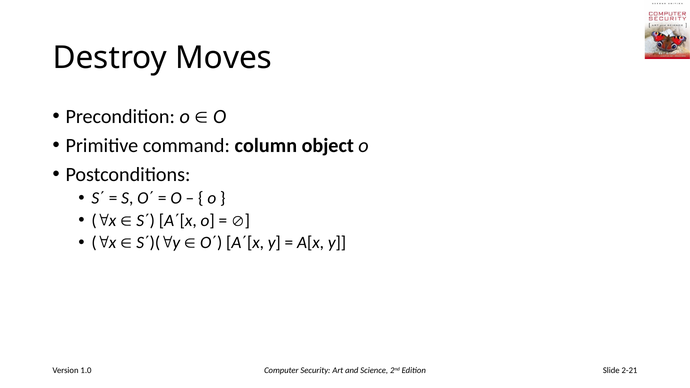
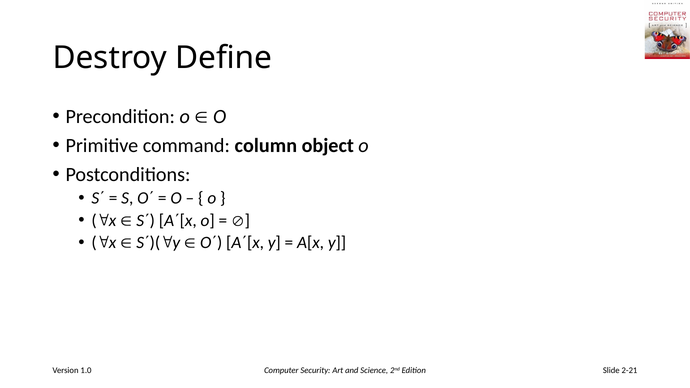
Moves: Moves -> Define
